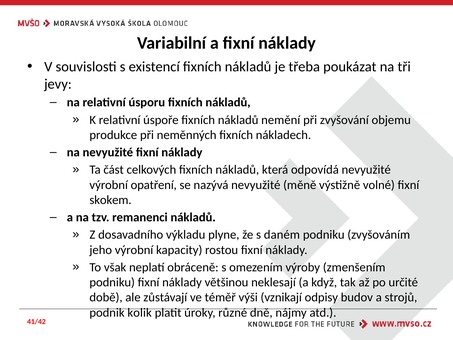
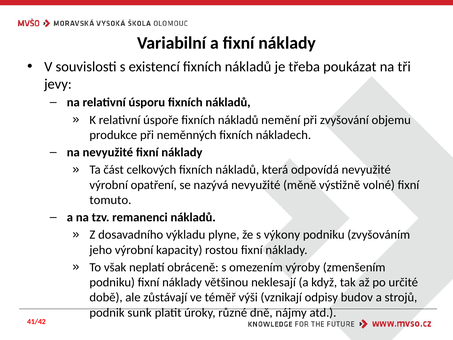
skokem: skokem -> tomuto
daném: daném -> výkony
kolik: kolik -> sunk
